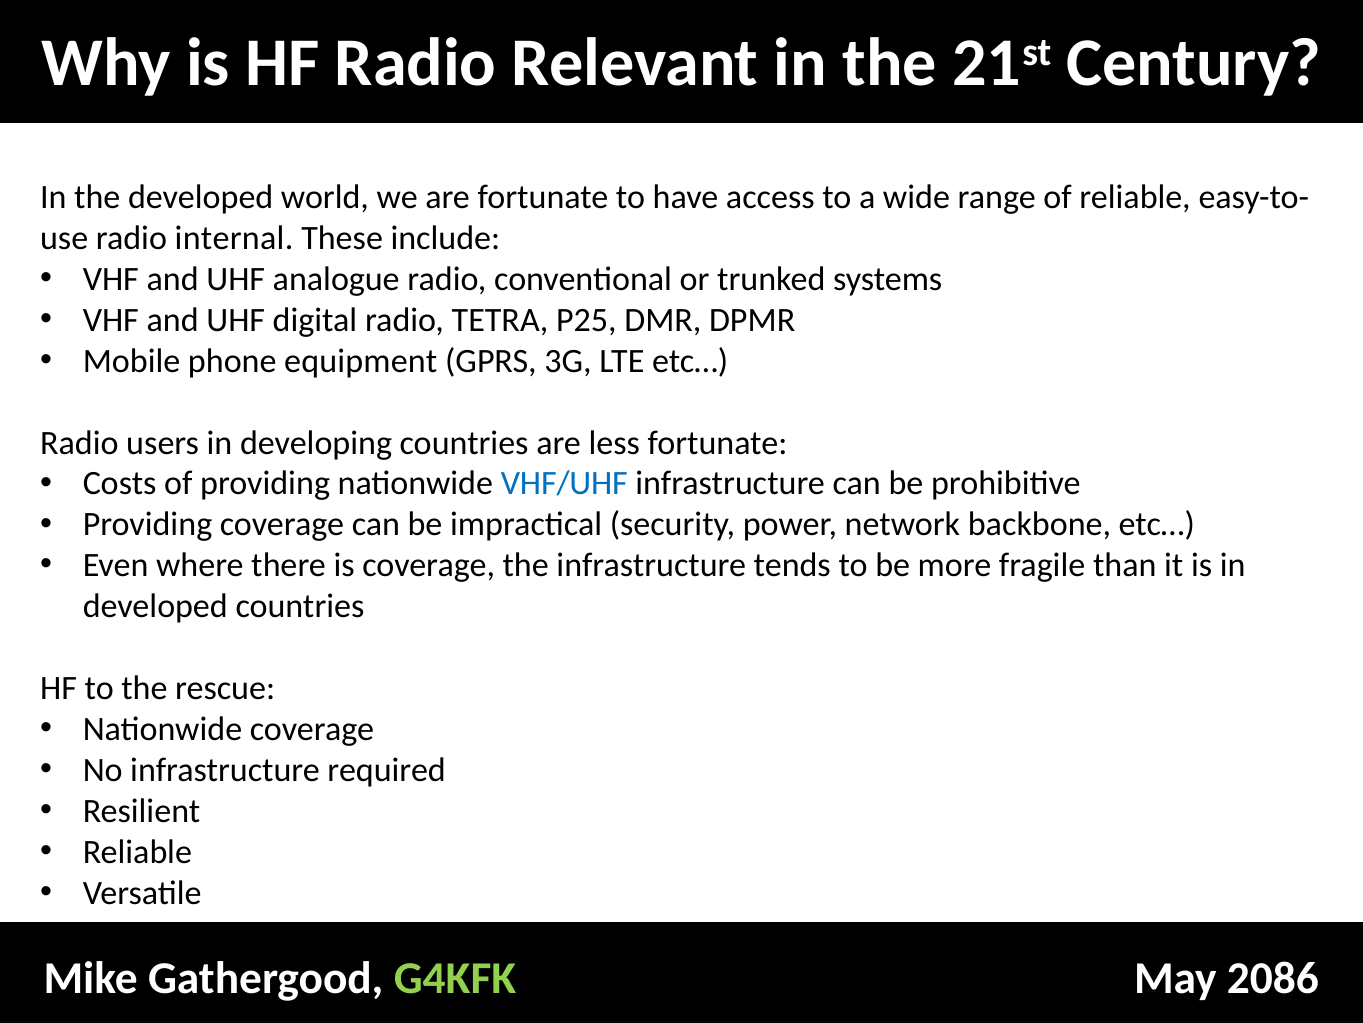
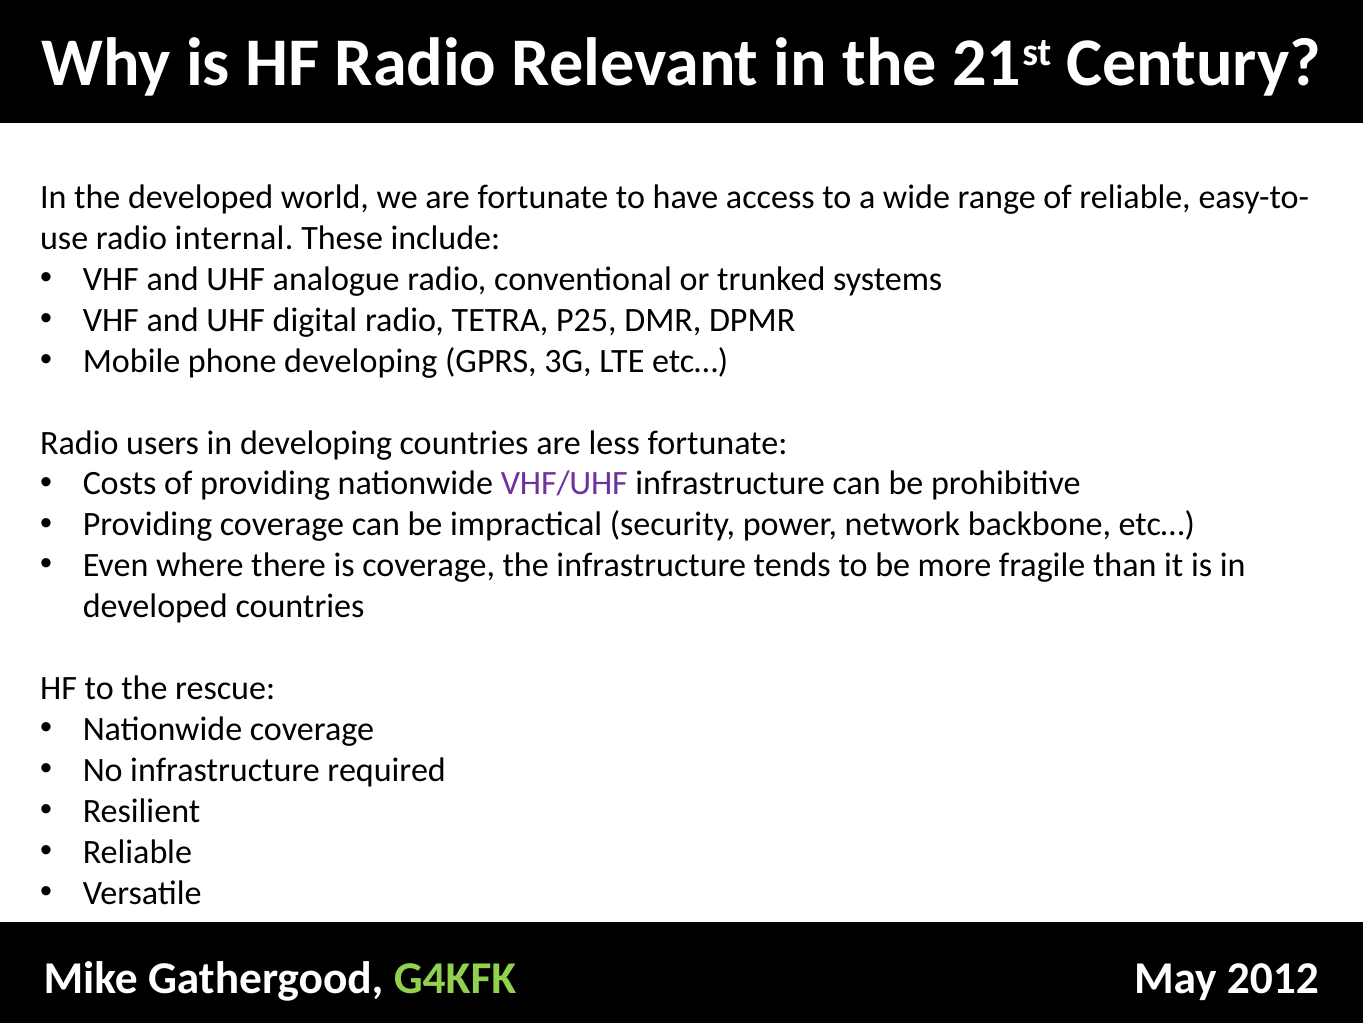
phone equipment: equipment -> developing
VHF/UHF colour: blue -> purple
2086: 2086 -> 2012
